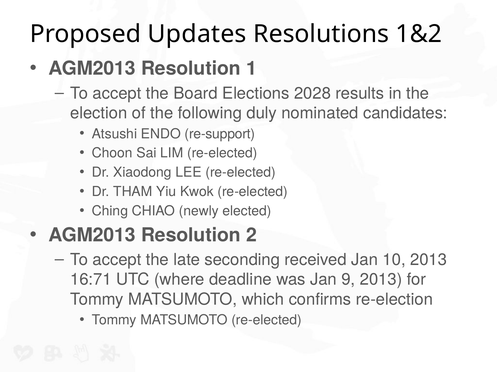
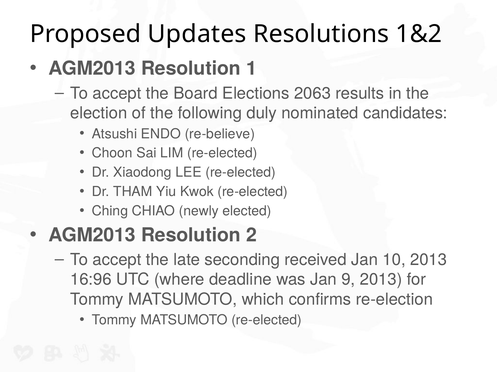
2028: 2028 -> 2063
re-support: re-support -> re-believe
16:71: 16:71 -> 16:96
